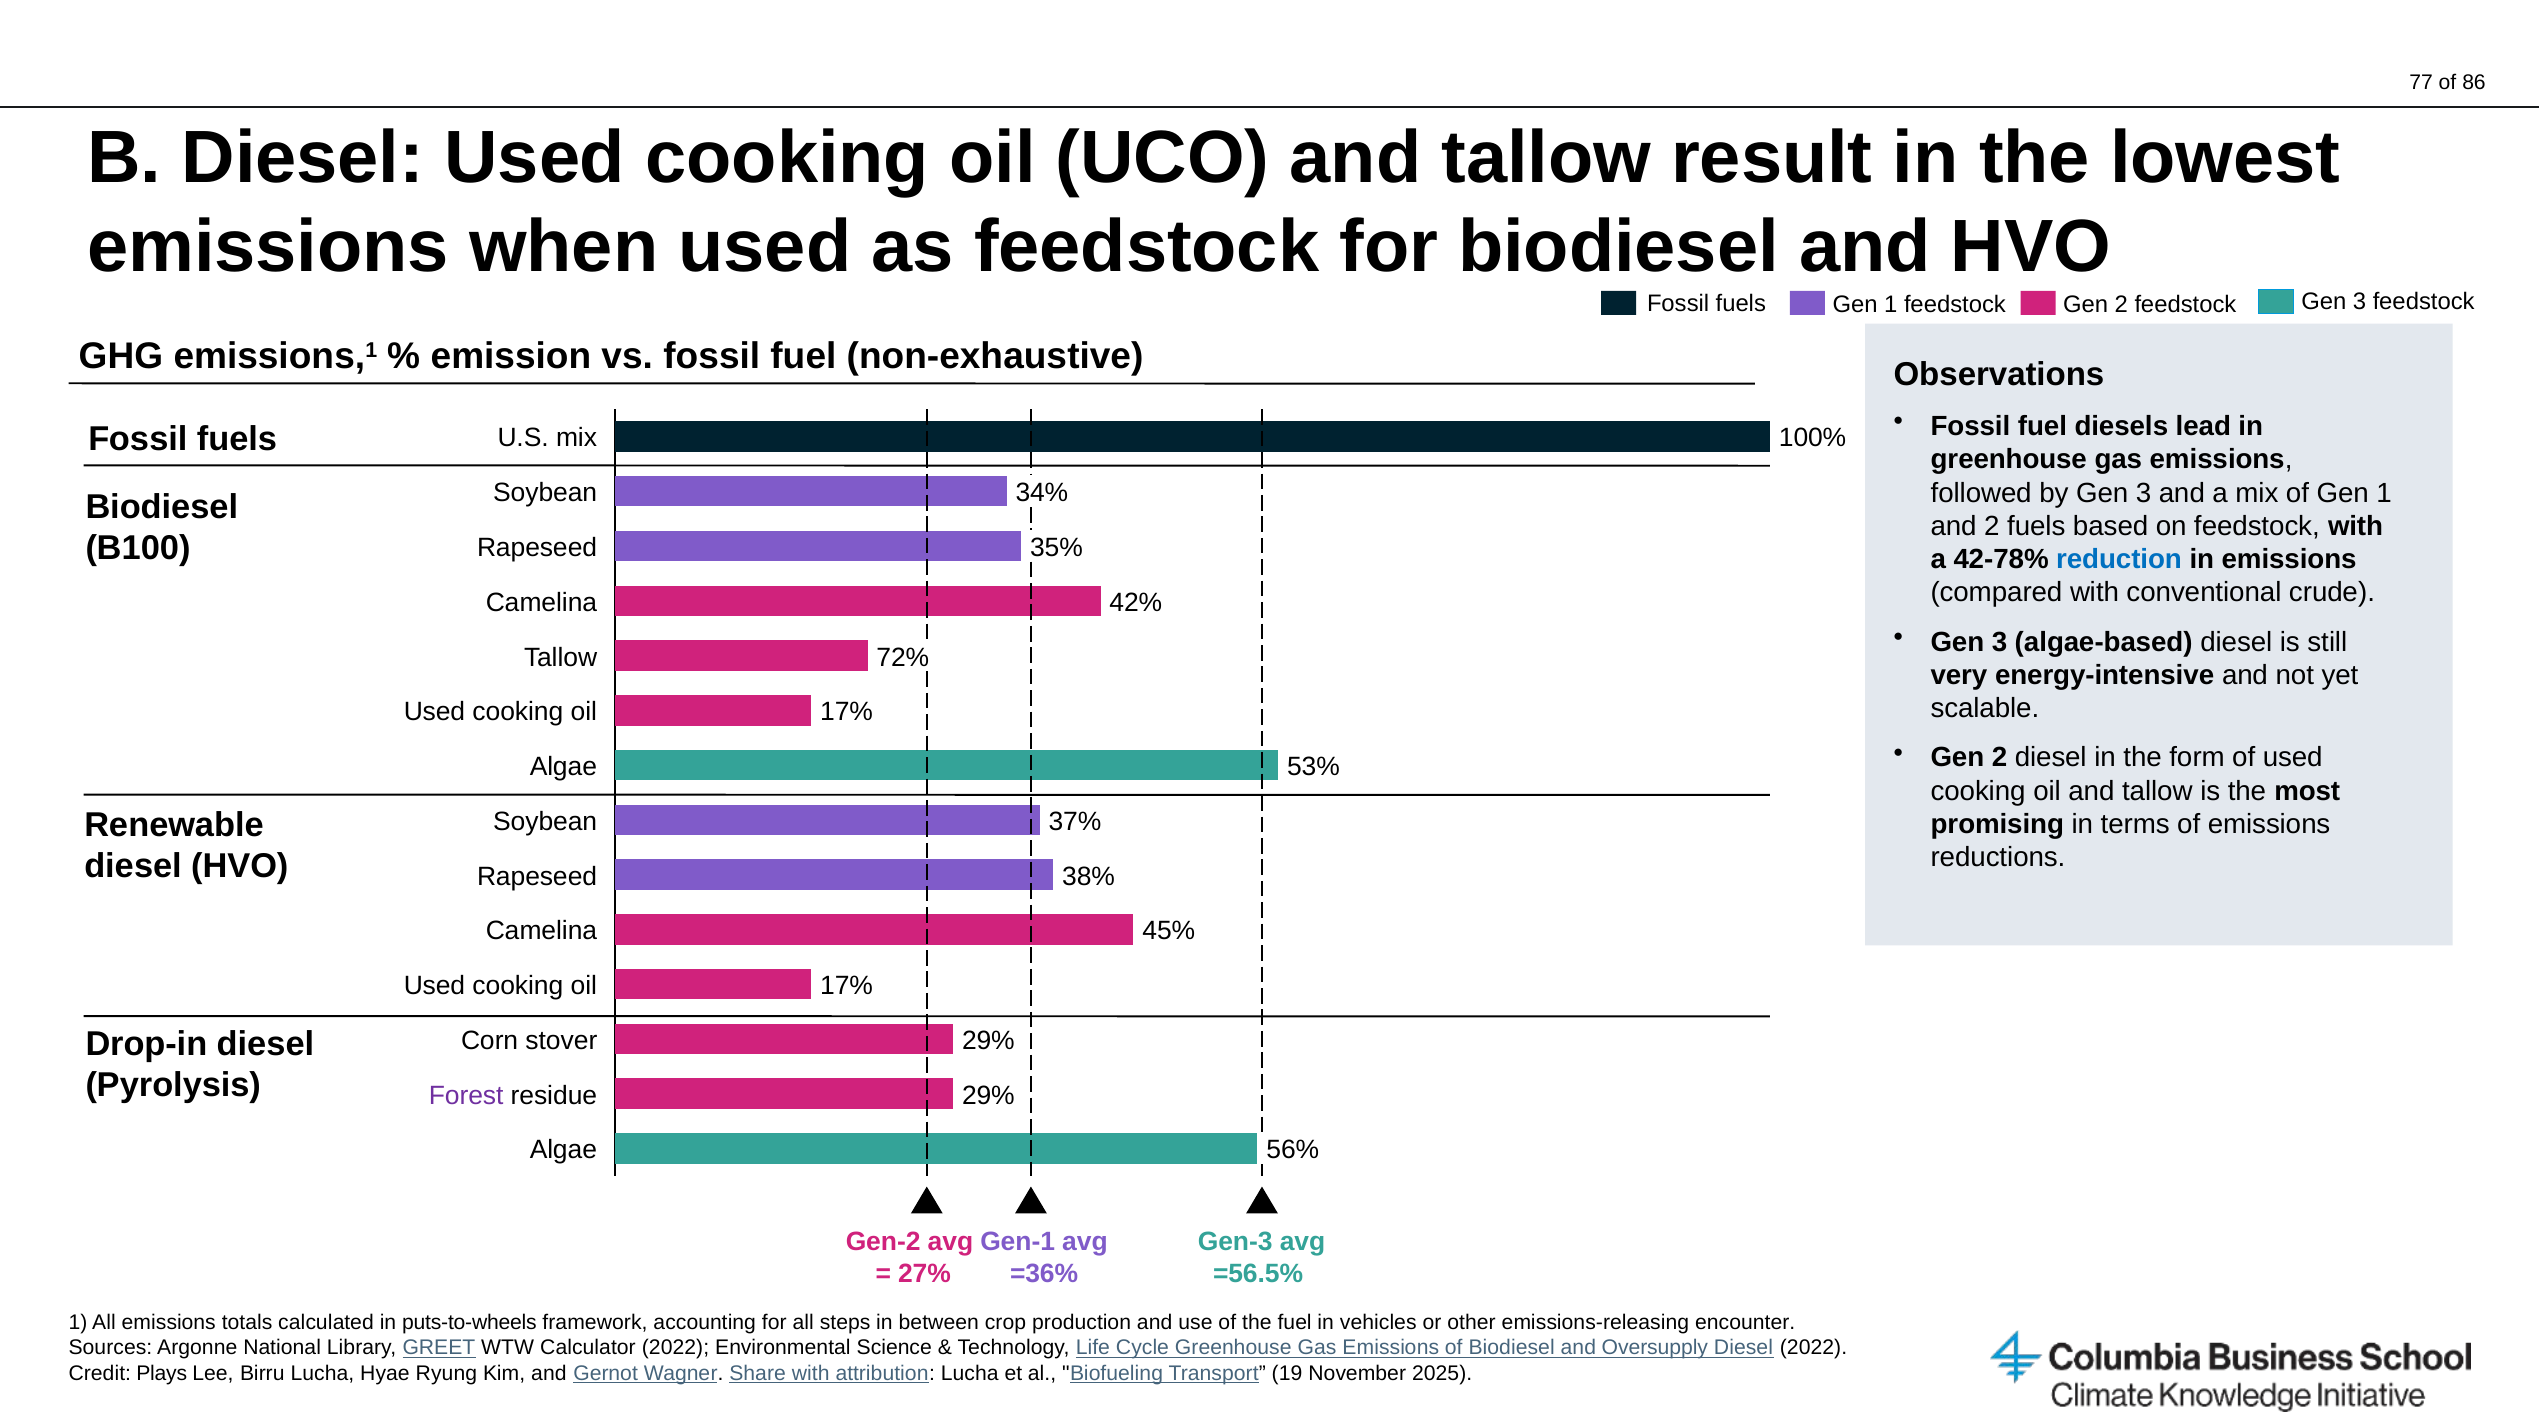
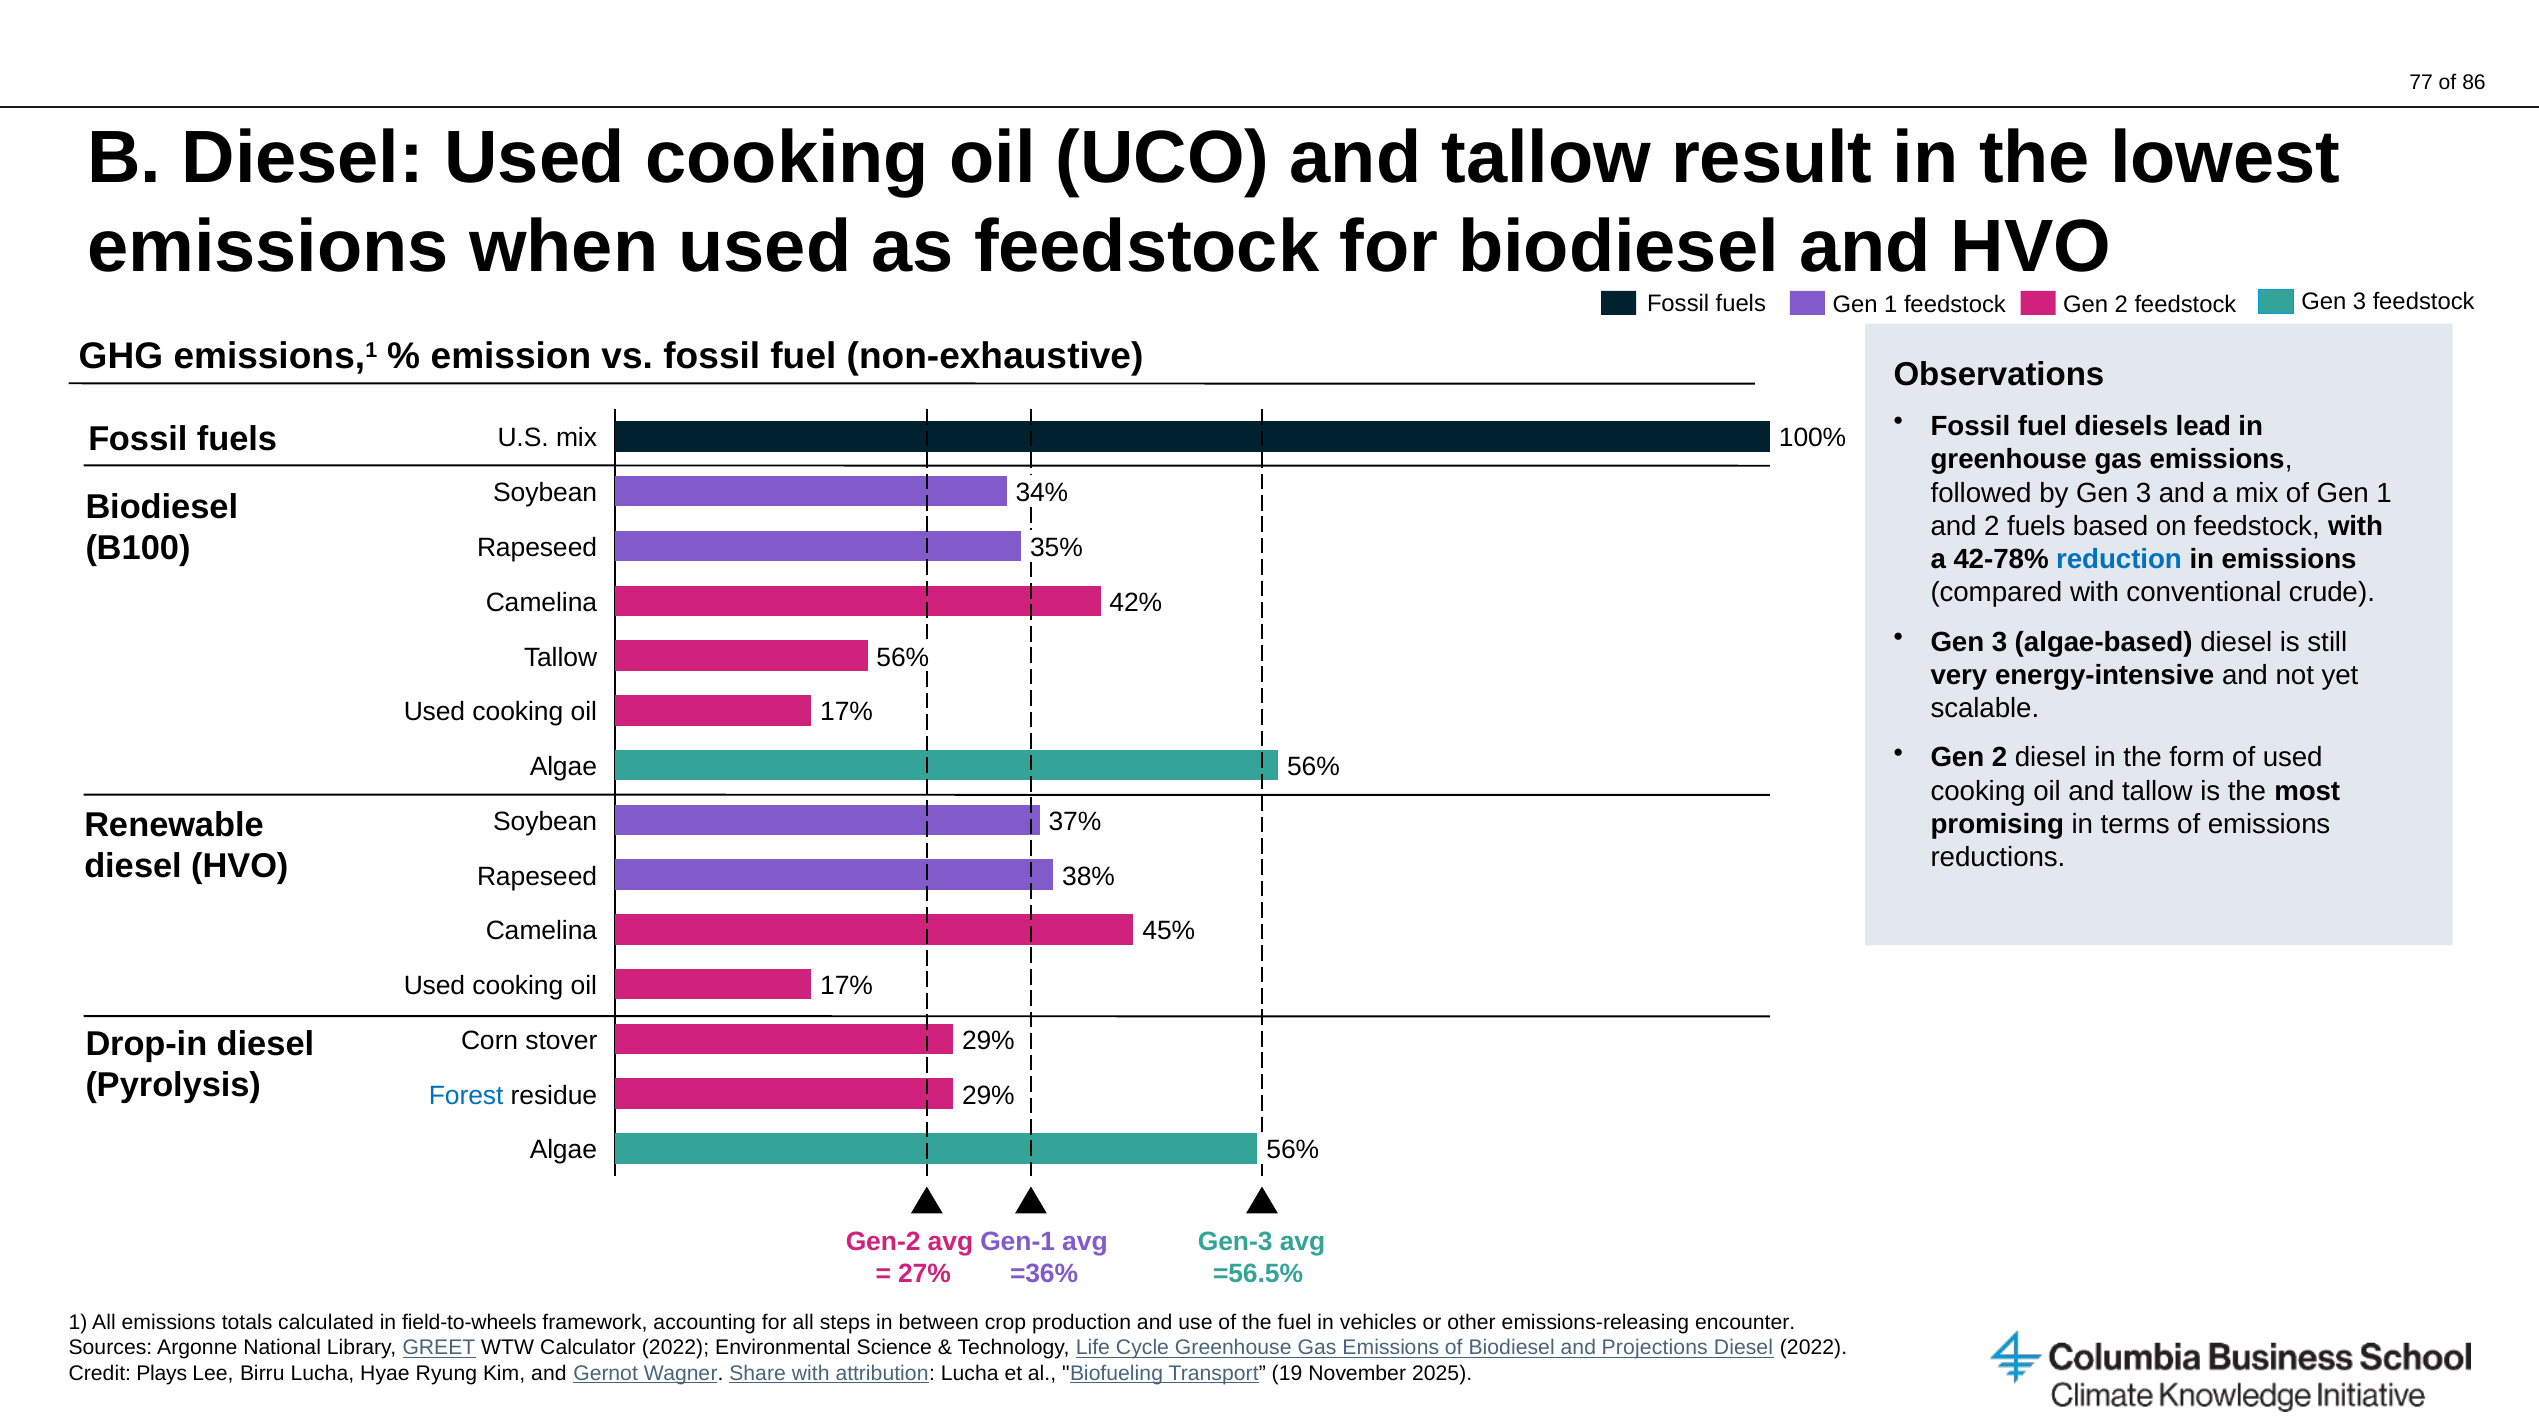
72% at (903, 657): 72% -> 56%
53% at (1313, 767): 53% -> 56%
Forest colour: purple -> blue
puts-to-wheels: puts-to-wheels -> field-to-wheels
Oversupply: Oversupply -> Projections
